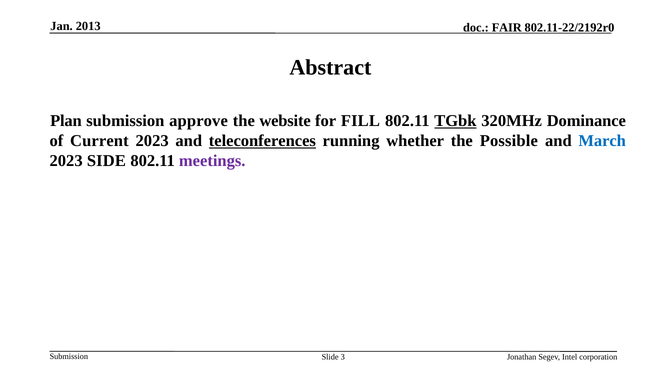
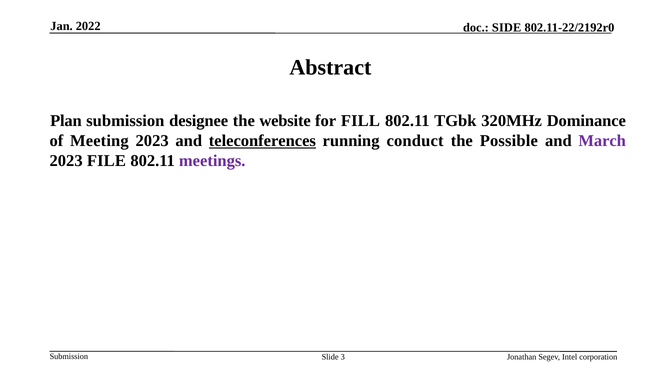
2013: 2013 -> 2022
FAIR: FAIR -> SIDE
approve: approve -> designee
TGbk underline: present -> none
Current: Current -> Meeting
whether: whether -> conduct
March colour: blue -> purple
SIDE: SIDE -> FILE
